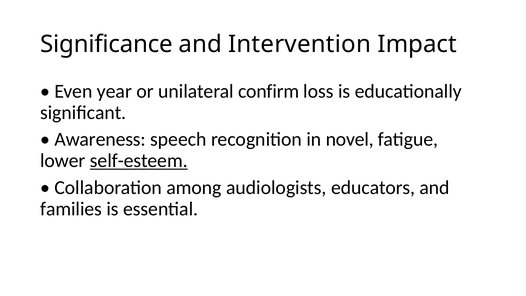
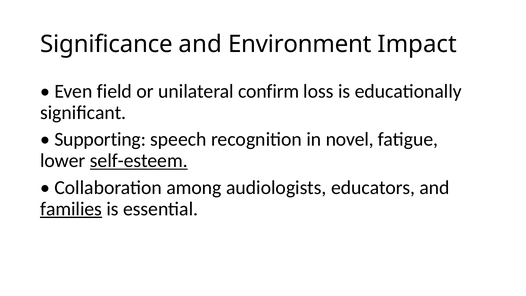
Intervention: Intervention -> Environment
year: year -> field
Awareness: Awareness -> Supporting
families underline: none -> present
